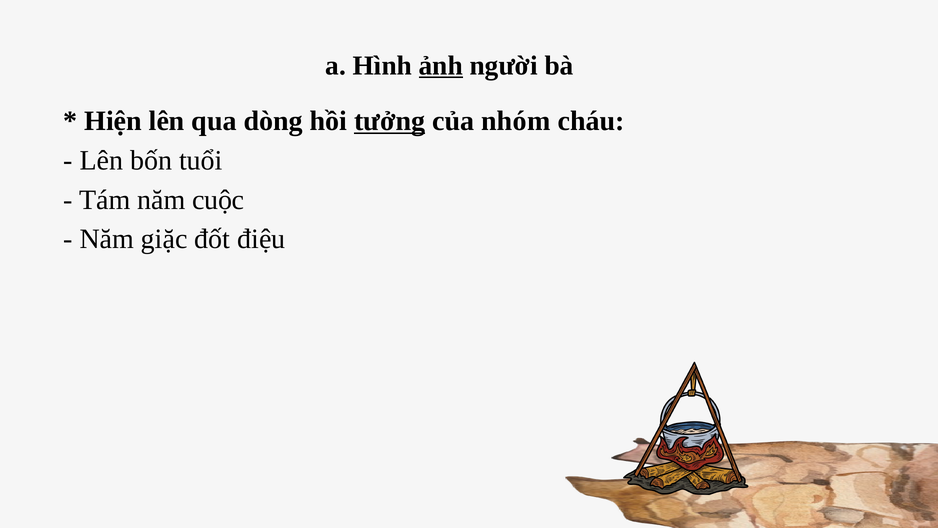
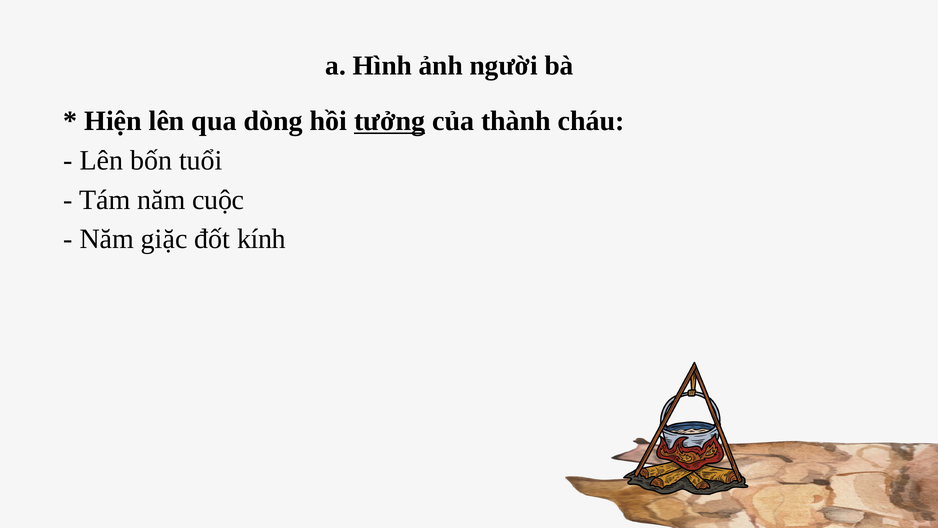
ảnh underline: present -> none
nhóm: nhóm -> thành
điệu: điệu -> kính
